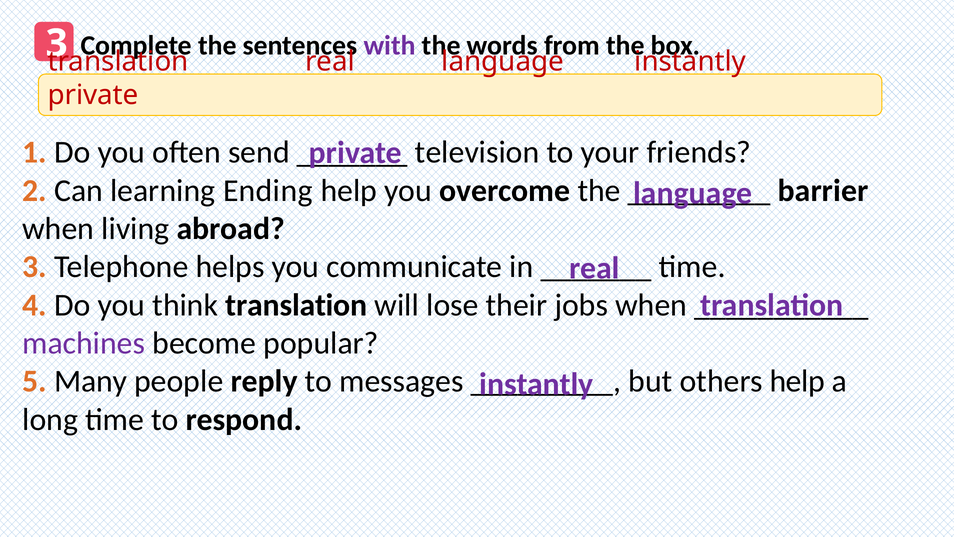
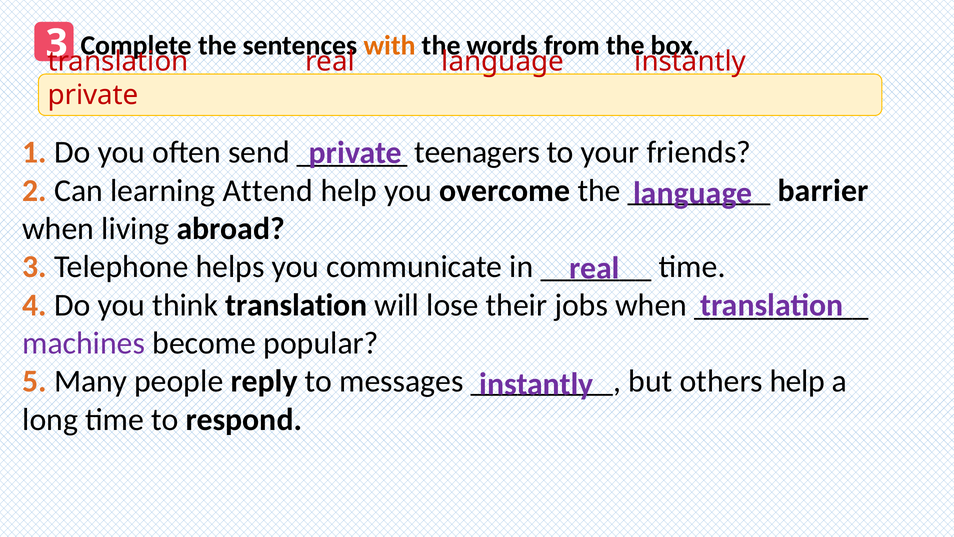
with colour: purple -> orange
television: television -> teenagers
Ending: Ending -> Attend
